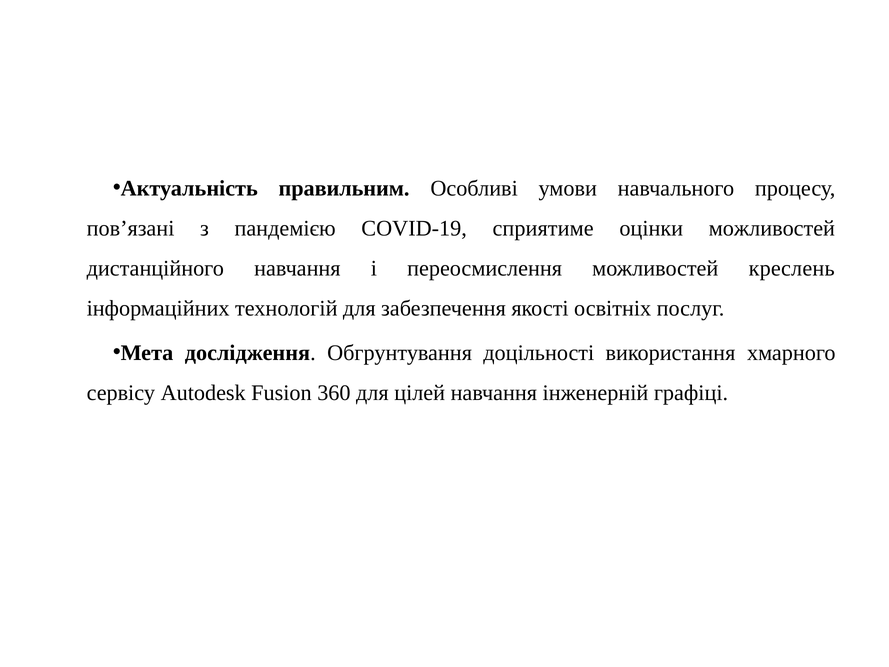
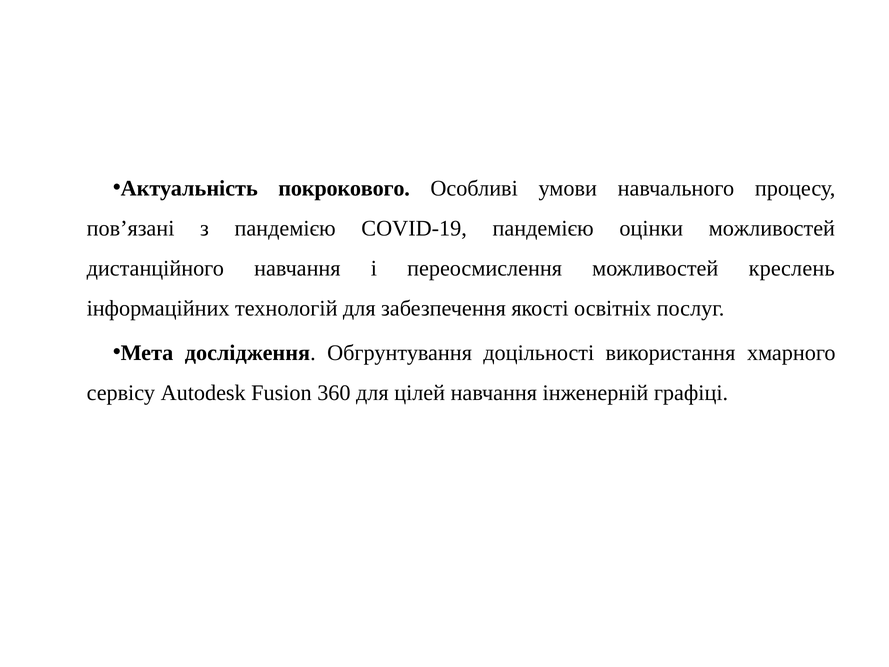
правильним: правильним -> покрокового
COVID-19 сприятиме: сприятиме -> пандемією
